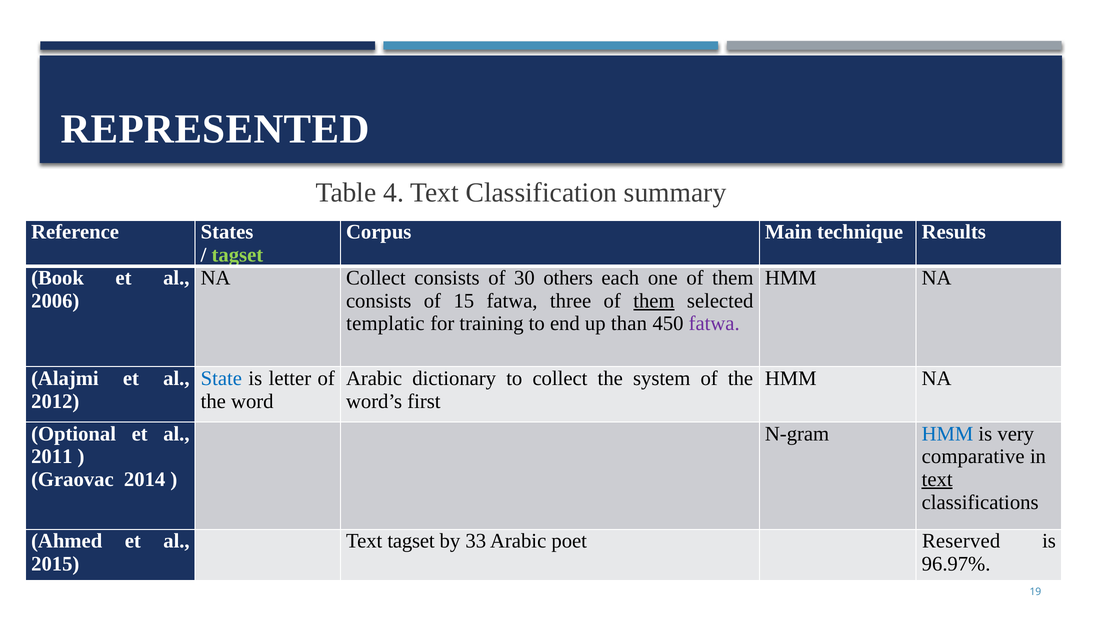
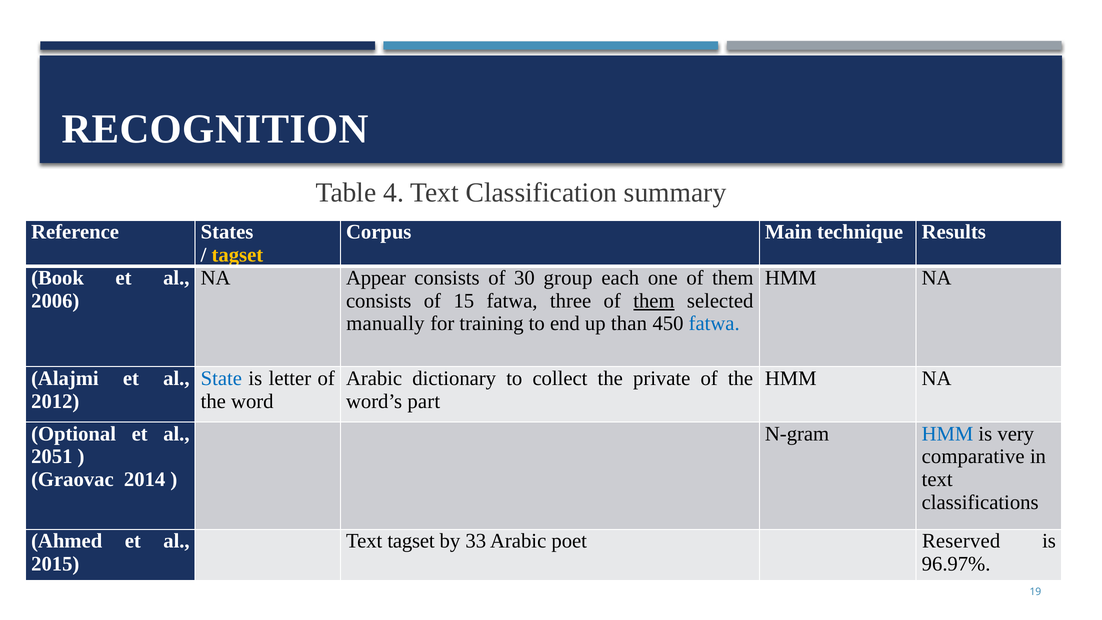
REPRESENTED: REPRESENTED -> RECOGNITION
tagset at (237, 255) colour: light green -> yellow
NA Collect: Collect -> Appear
others: others -> group
templatic: templatic -> manually
fatwa at (714, 324) colour: purple -> blue
system: system -> private
first: first -> part
2011: 2011 -> 2051
text at (937, 479) underline: present -> none
